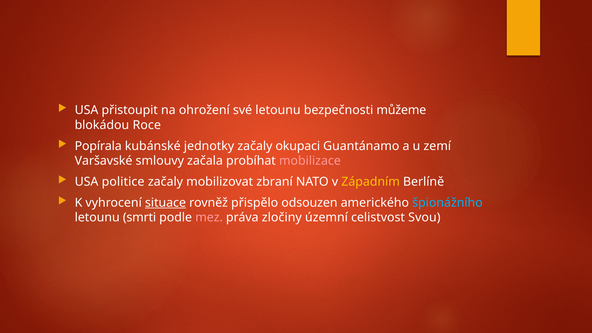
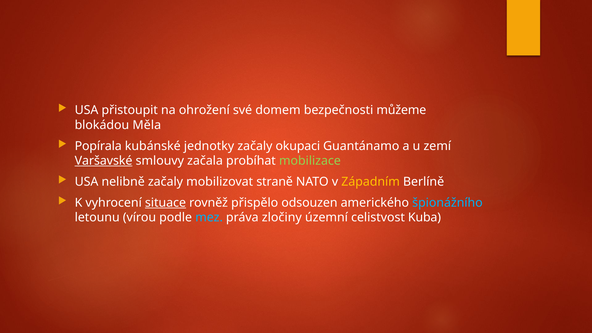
své letounu: letounu -> domem
Roce: Roce -> Měla
Varšavské underline: none -> present
mobilizace colour: pink -> light green
politice: politice -> nelibně
zbraní: zbraní -> straně
smrti: smrti -> vírou
mez colour: pink -> light blue
Svou: Svou -> Kuba
